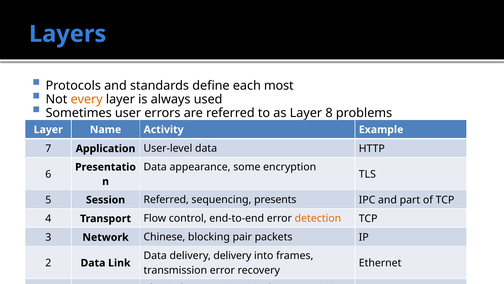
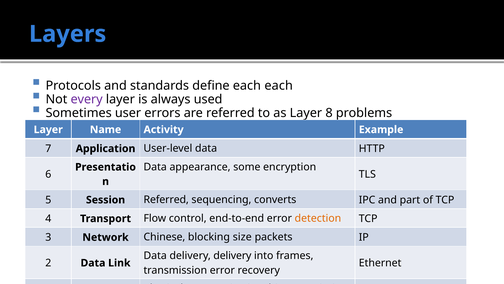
each most: most -> each
every colour: orange -> purple
presents: presents -> converts
pair: pair -> size
